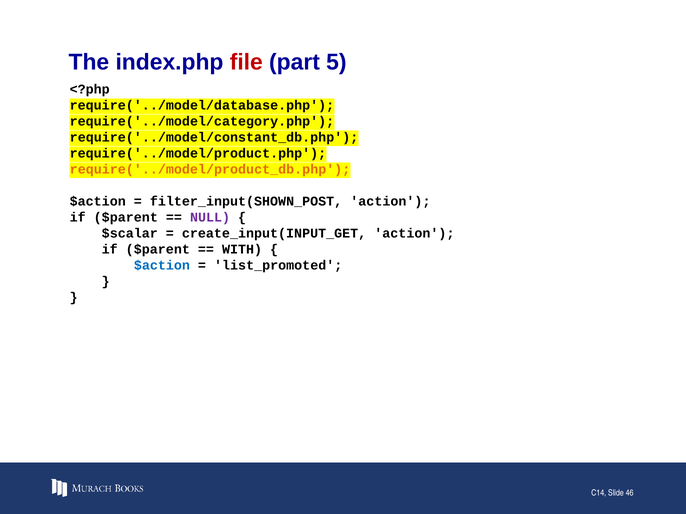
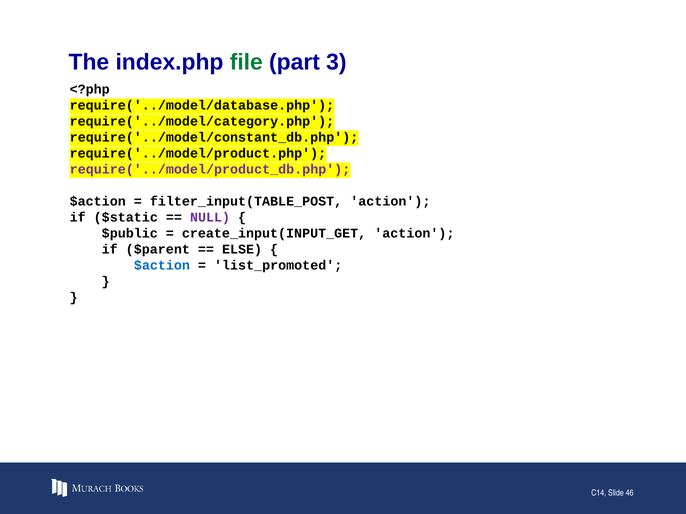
file colour: red -> green
5: 5 -> 3
require('../model/product_db.php colour: orange -> purple
filter_input(SHOWN_POST: filter_input(SHOWN_POST -> filter_input(TABLE_POST
$parent at (126, 218): $parent -> $static
$scalar: $scalar -> $public
WITH: WITH -> ELSE
